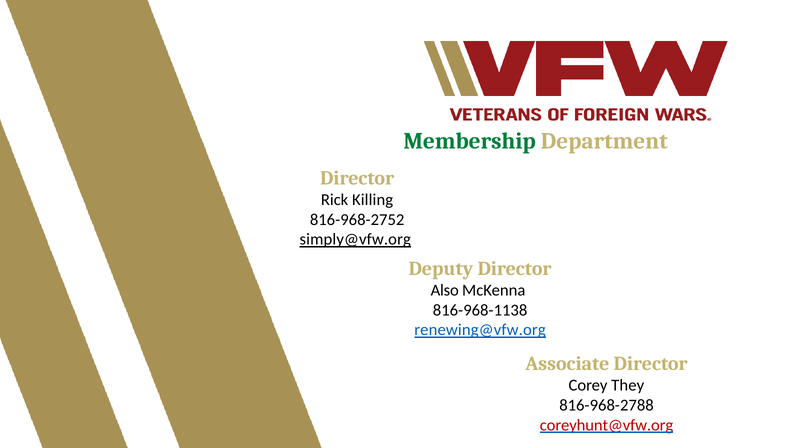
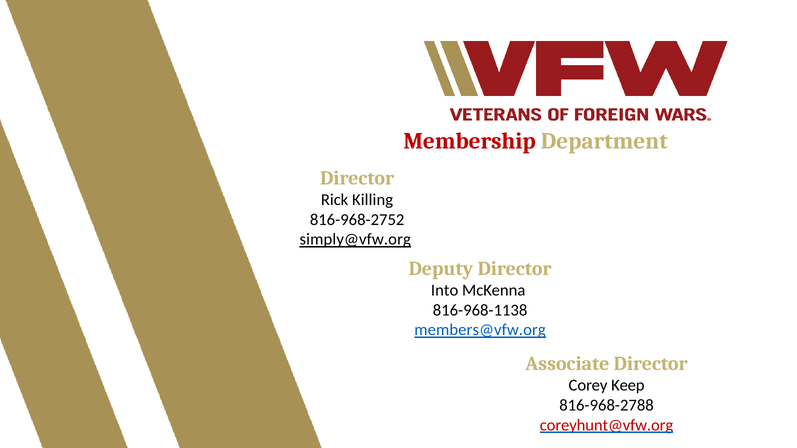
Membership colour: green -> red
Also: Also -> Into
renewing@vfw.org: renewing@vfw.org -> members@vfw.org
They: They -> Keep
